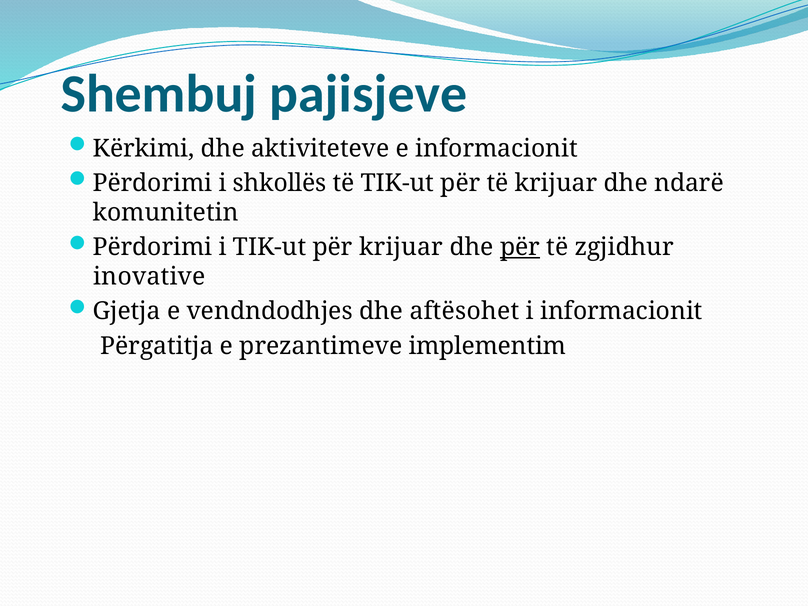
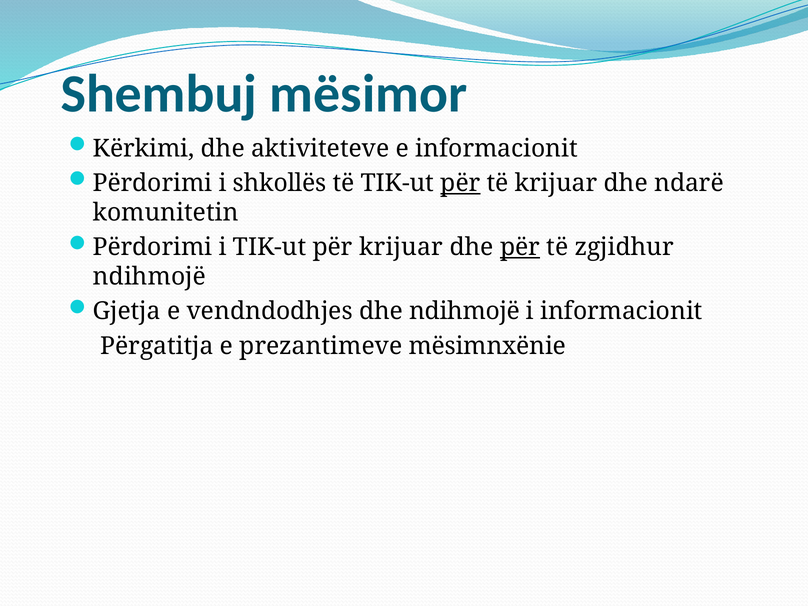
pajisjeve: pajisjeve -> mësimor
për at (460, 183) underline: none -> present
inovative at (149, 277): inovative -> ndihmojë
dhe aftësohet: aftësohet -> ndihmojë
implementim: implementim -> mësimnxënie
